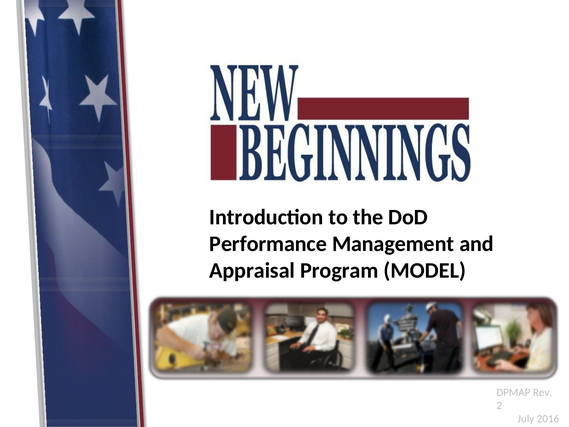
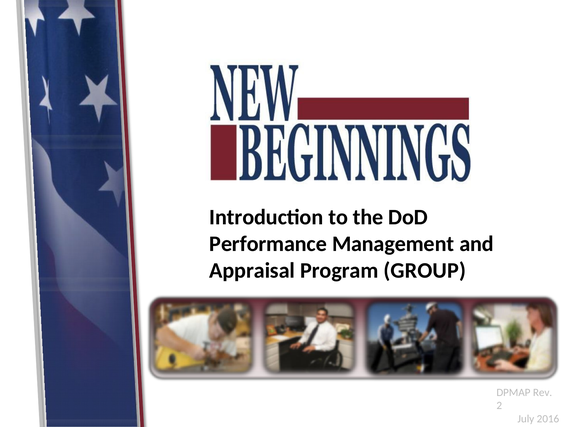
MODEL: MODEL -> GROUP
